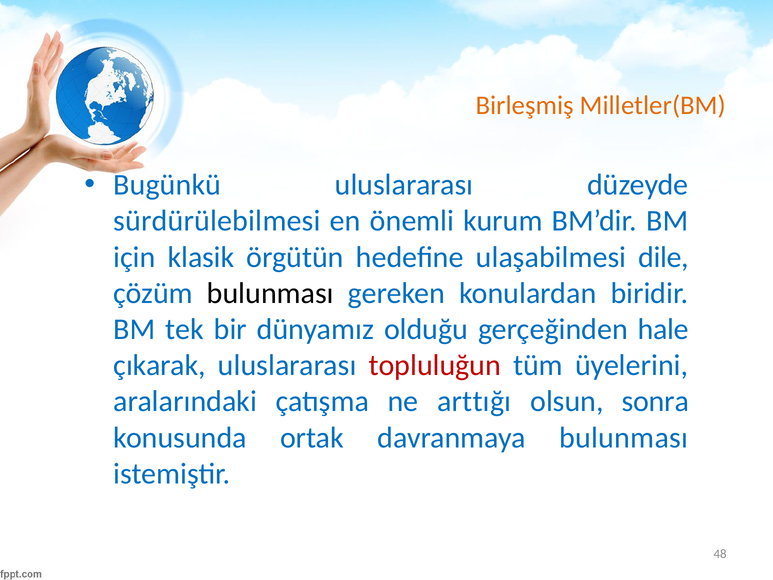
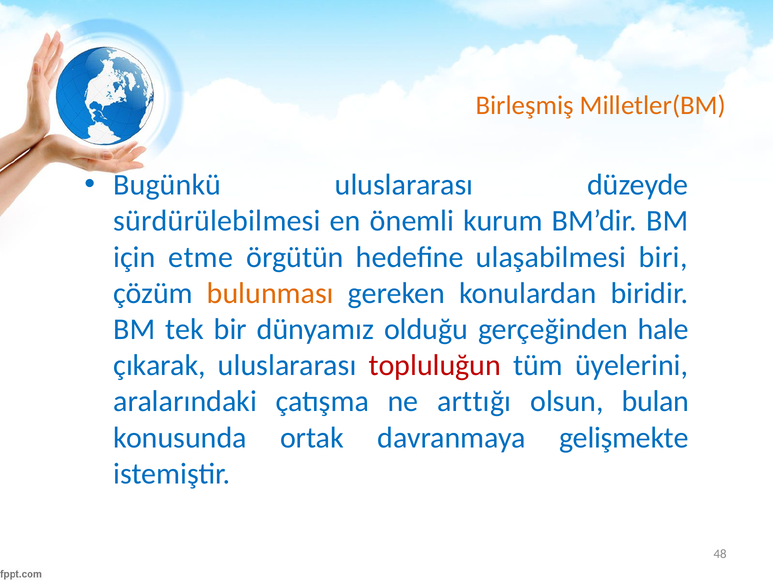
klasik: klasik -> etme
dile: dile -> biri
bulunması at (270, 293) colour: black -> orange
sonra: sonra -> bulan
davranmaya bulunması: bulunması -> gelişmekte
